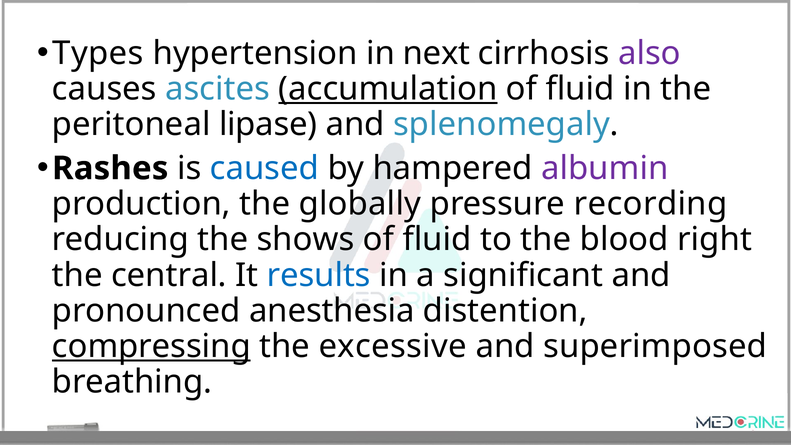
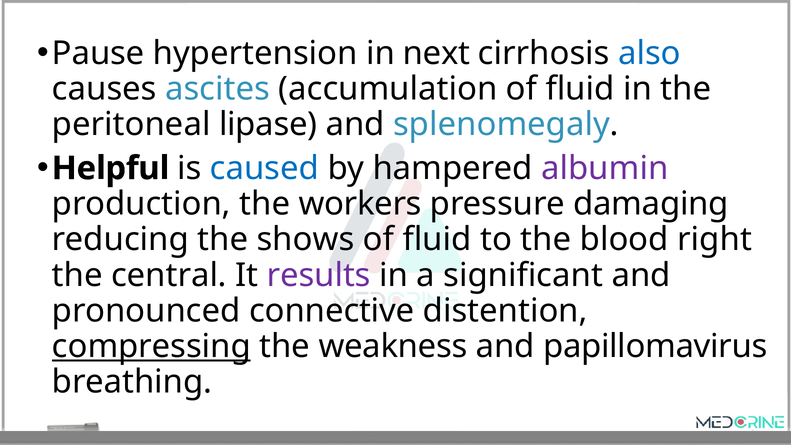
Types: Types -> Pause
also colour: purple -> blue
accumulation underline: present -> none
Rashes: Rashes -> Helpful
globally: globally -> workers
recording: recording -> damaging
results colour: blue -> purple
anesthesia: anesthesia -> connective
excessive: excessive -> weakness
superimposed: superimposed -> papillomavirus
